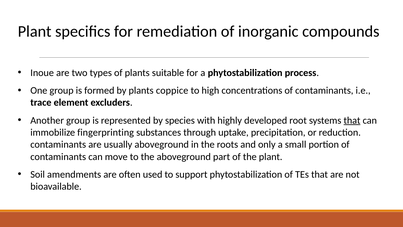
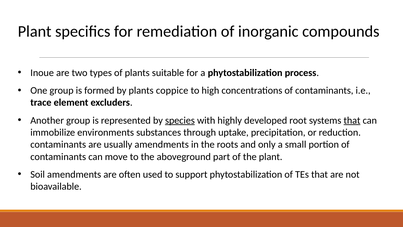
species underline: none -> present
fingerprinting: fingerprinting -> environments
usually aboveground: aboveground -> amendments
